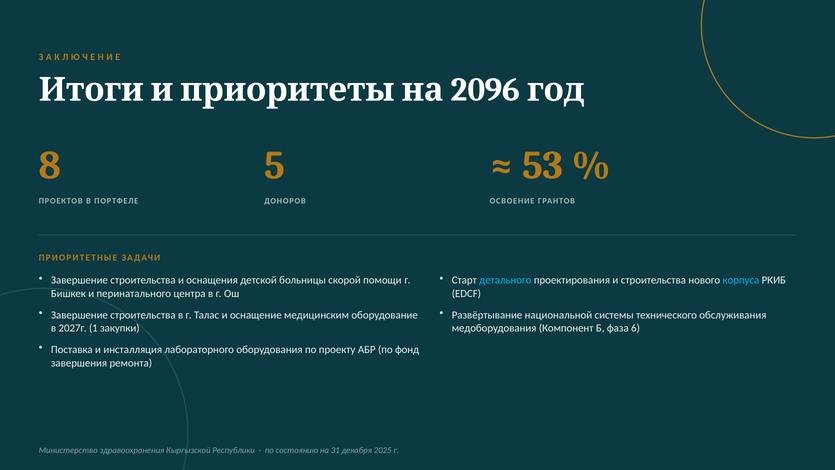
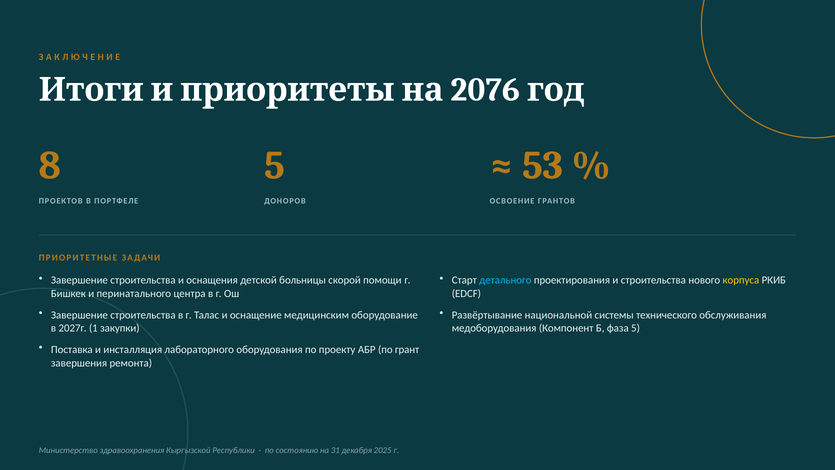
2096: 2096 -> 2076
корпуса colour: light blue -> yellow
фаза 6: 6 -> 5
фонд: фонд -> грант
